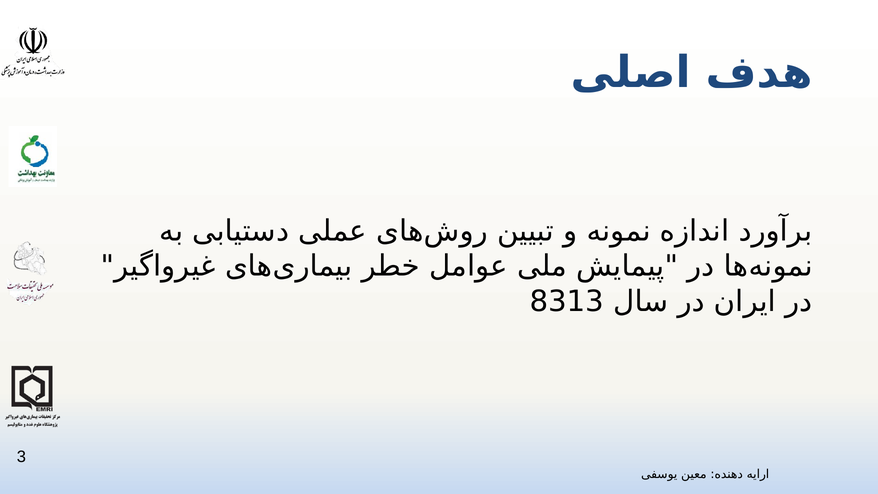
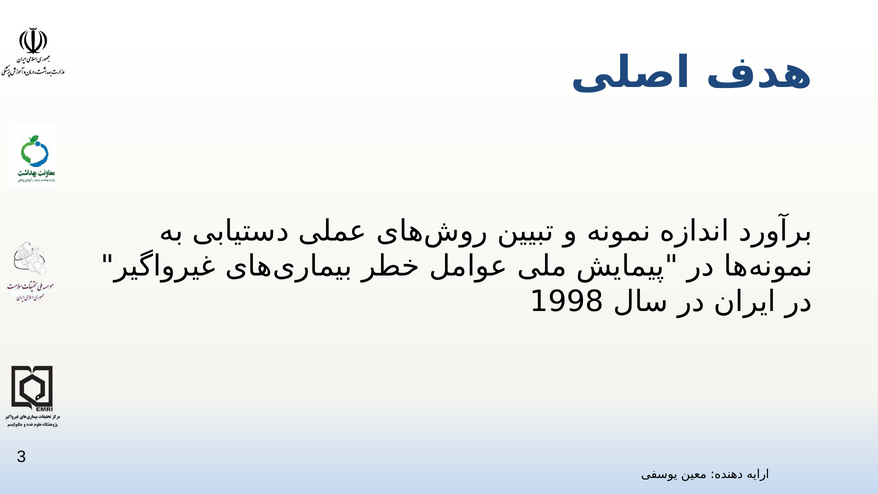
8313: 8313 -> 1998
